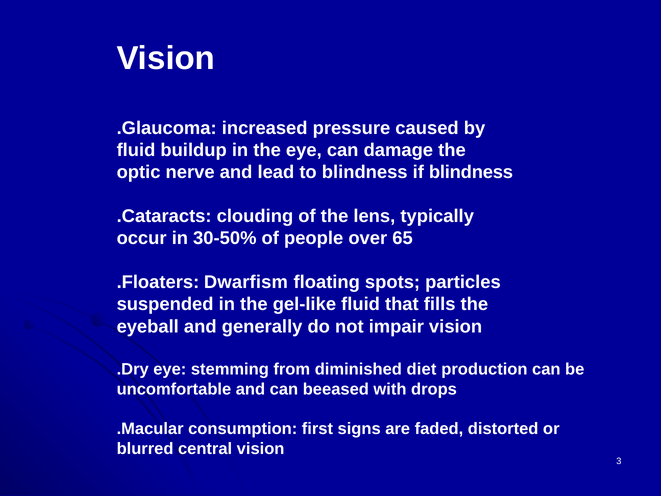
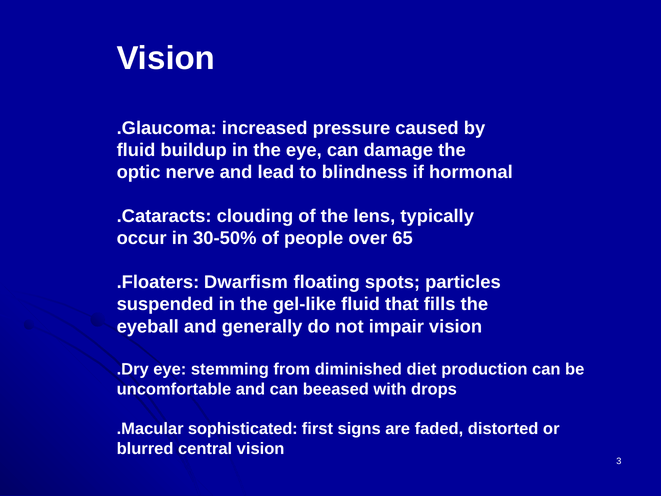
if blindness: blindness -> hormonal
consumption: consumption -> sophisticated
